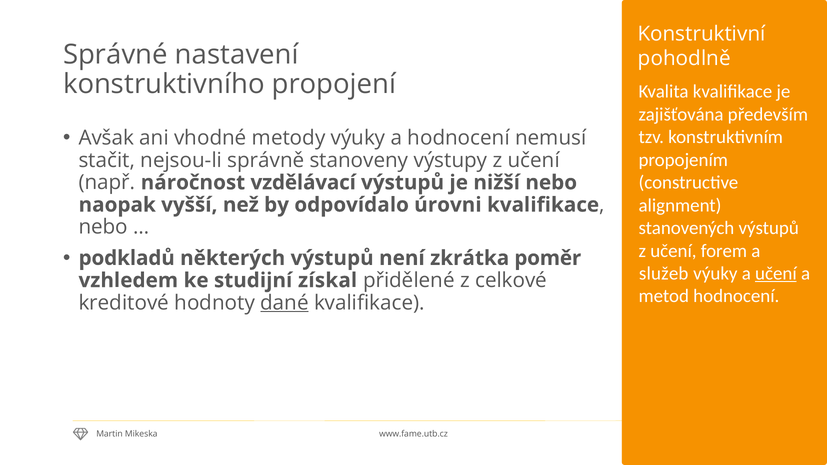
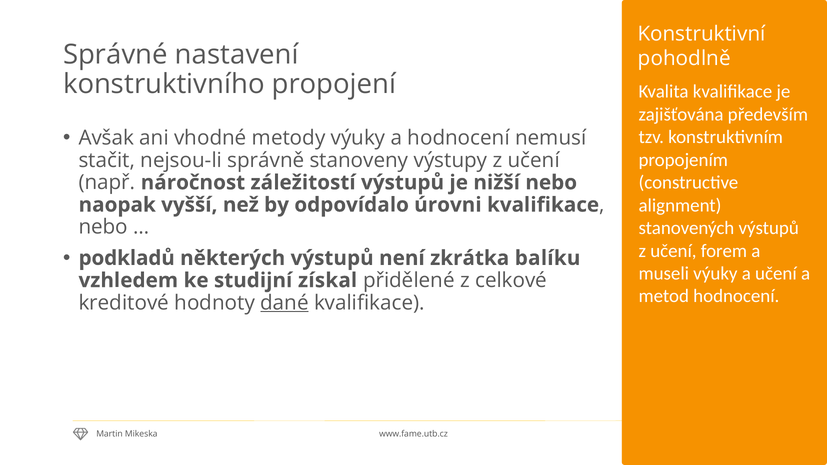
vzdělávací: vzdělávací -> záležitostí
poměr: poměr -> balíku
služeb: služeb -> museli
učení at (776, 274) underline: present -> none
